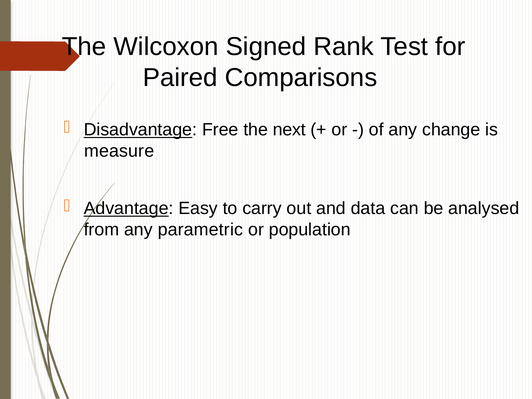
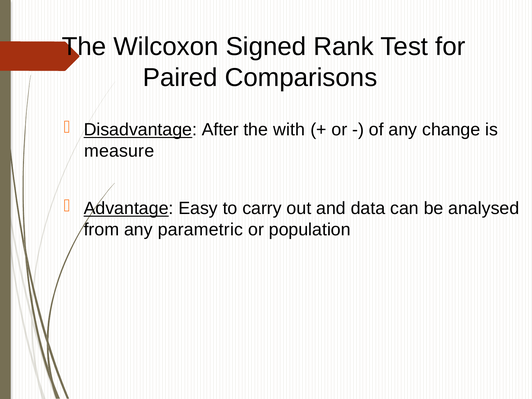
Free: Free -> After
next: next -> with
